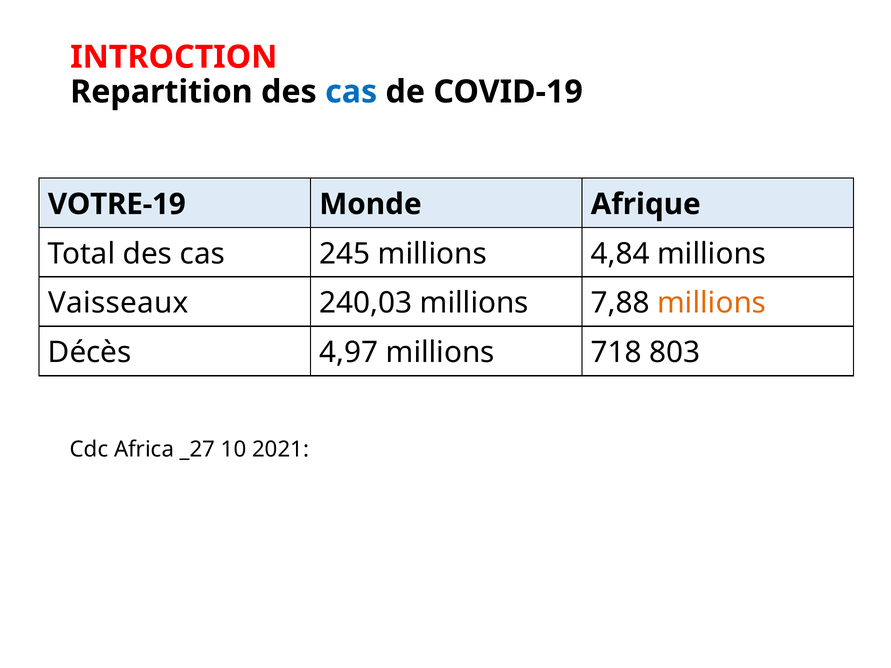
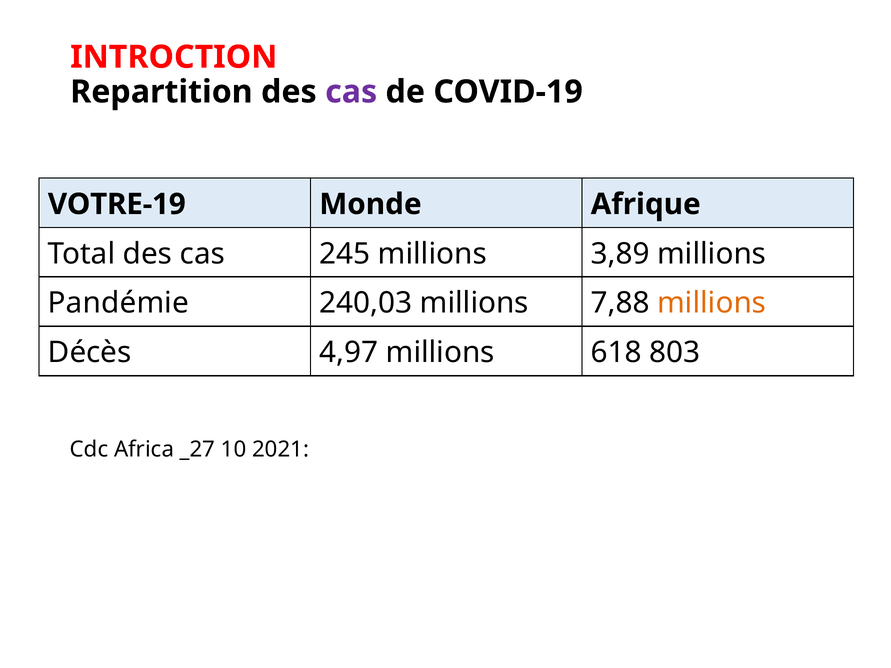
cas at (351, 92) colour: blue -> purple
4,84: 4,84 -> 3,89
Vaisseaux: Vaisseaux -> Pandémie
718: 718 -> 618
